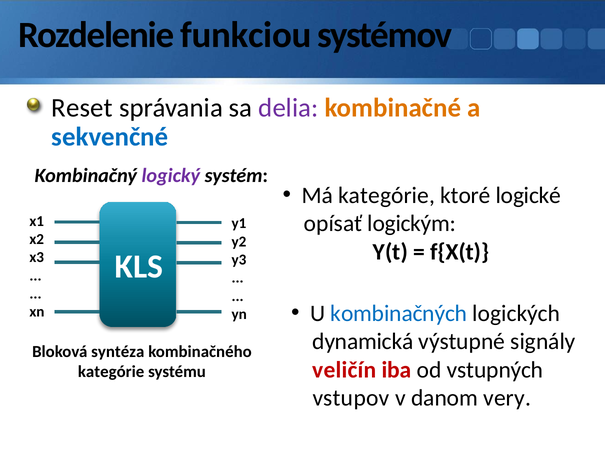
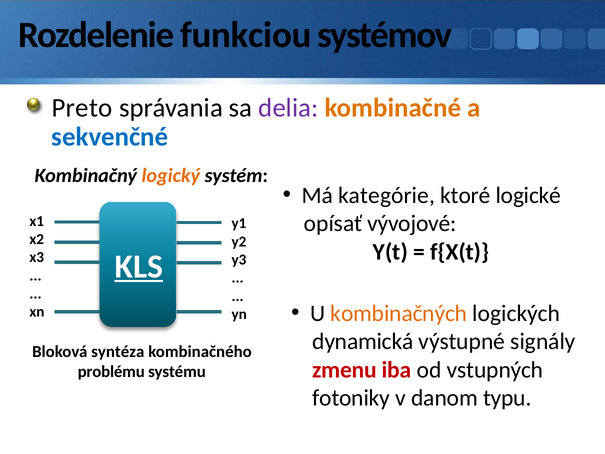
Reset: Reset -> Preto
logický colour: purple -> orange
logickým: logickým -> vývojové
KLS underline: none -> present
kombinačných colour: blue -> orange
veličín: veličín -> zmenu
kategórie at (111, 372): kategórie -> problému
vstupov: vstupov -> fotoniky
very: very -> typu
